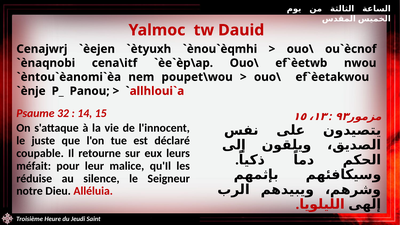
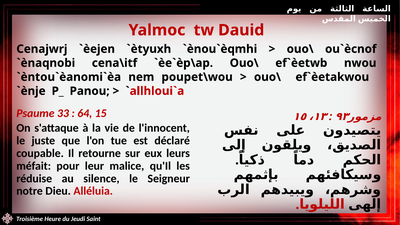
32: 32 -> 33
14: 14 -> 64
